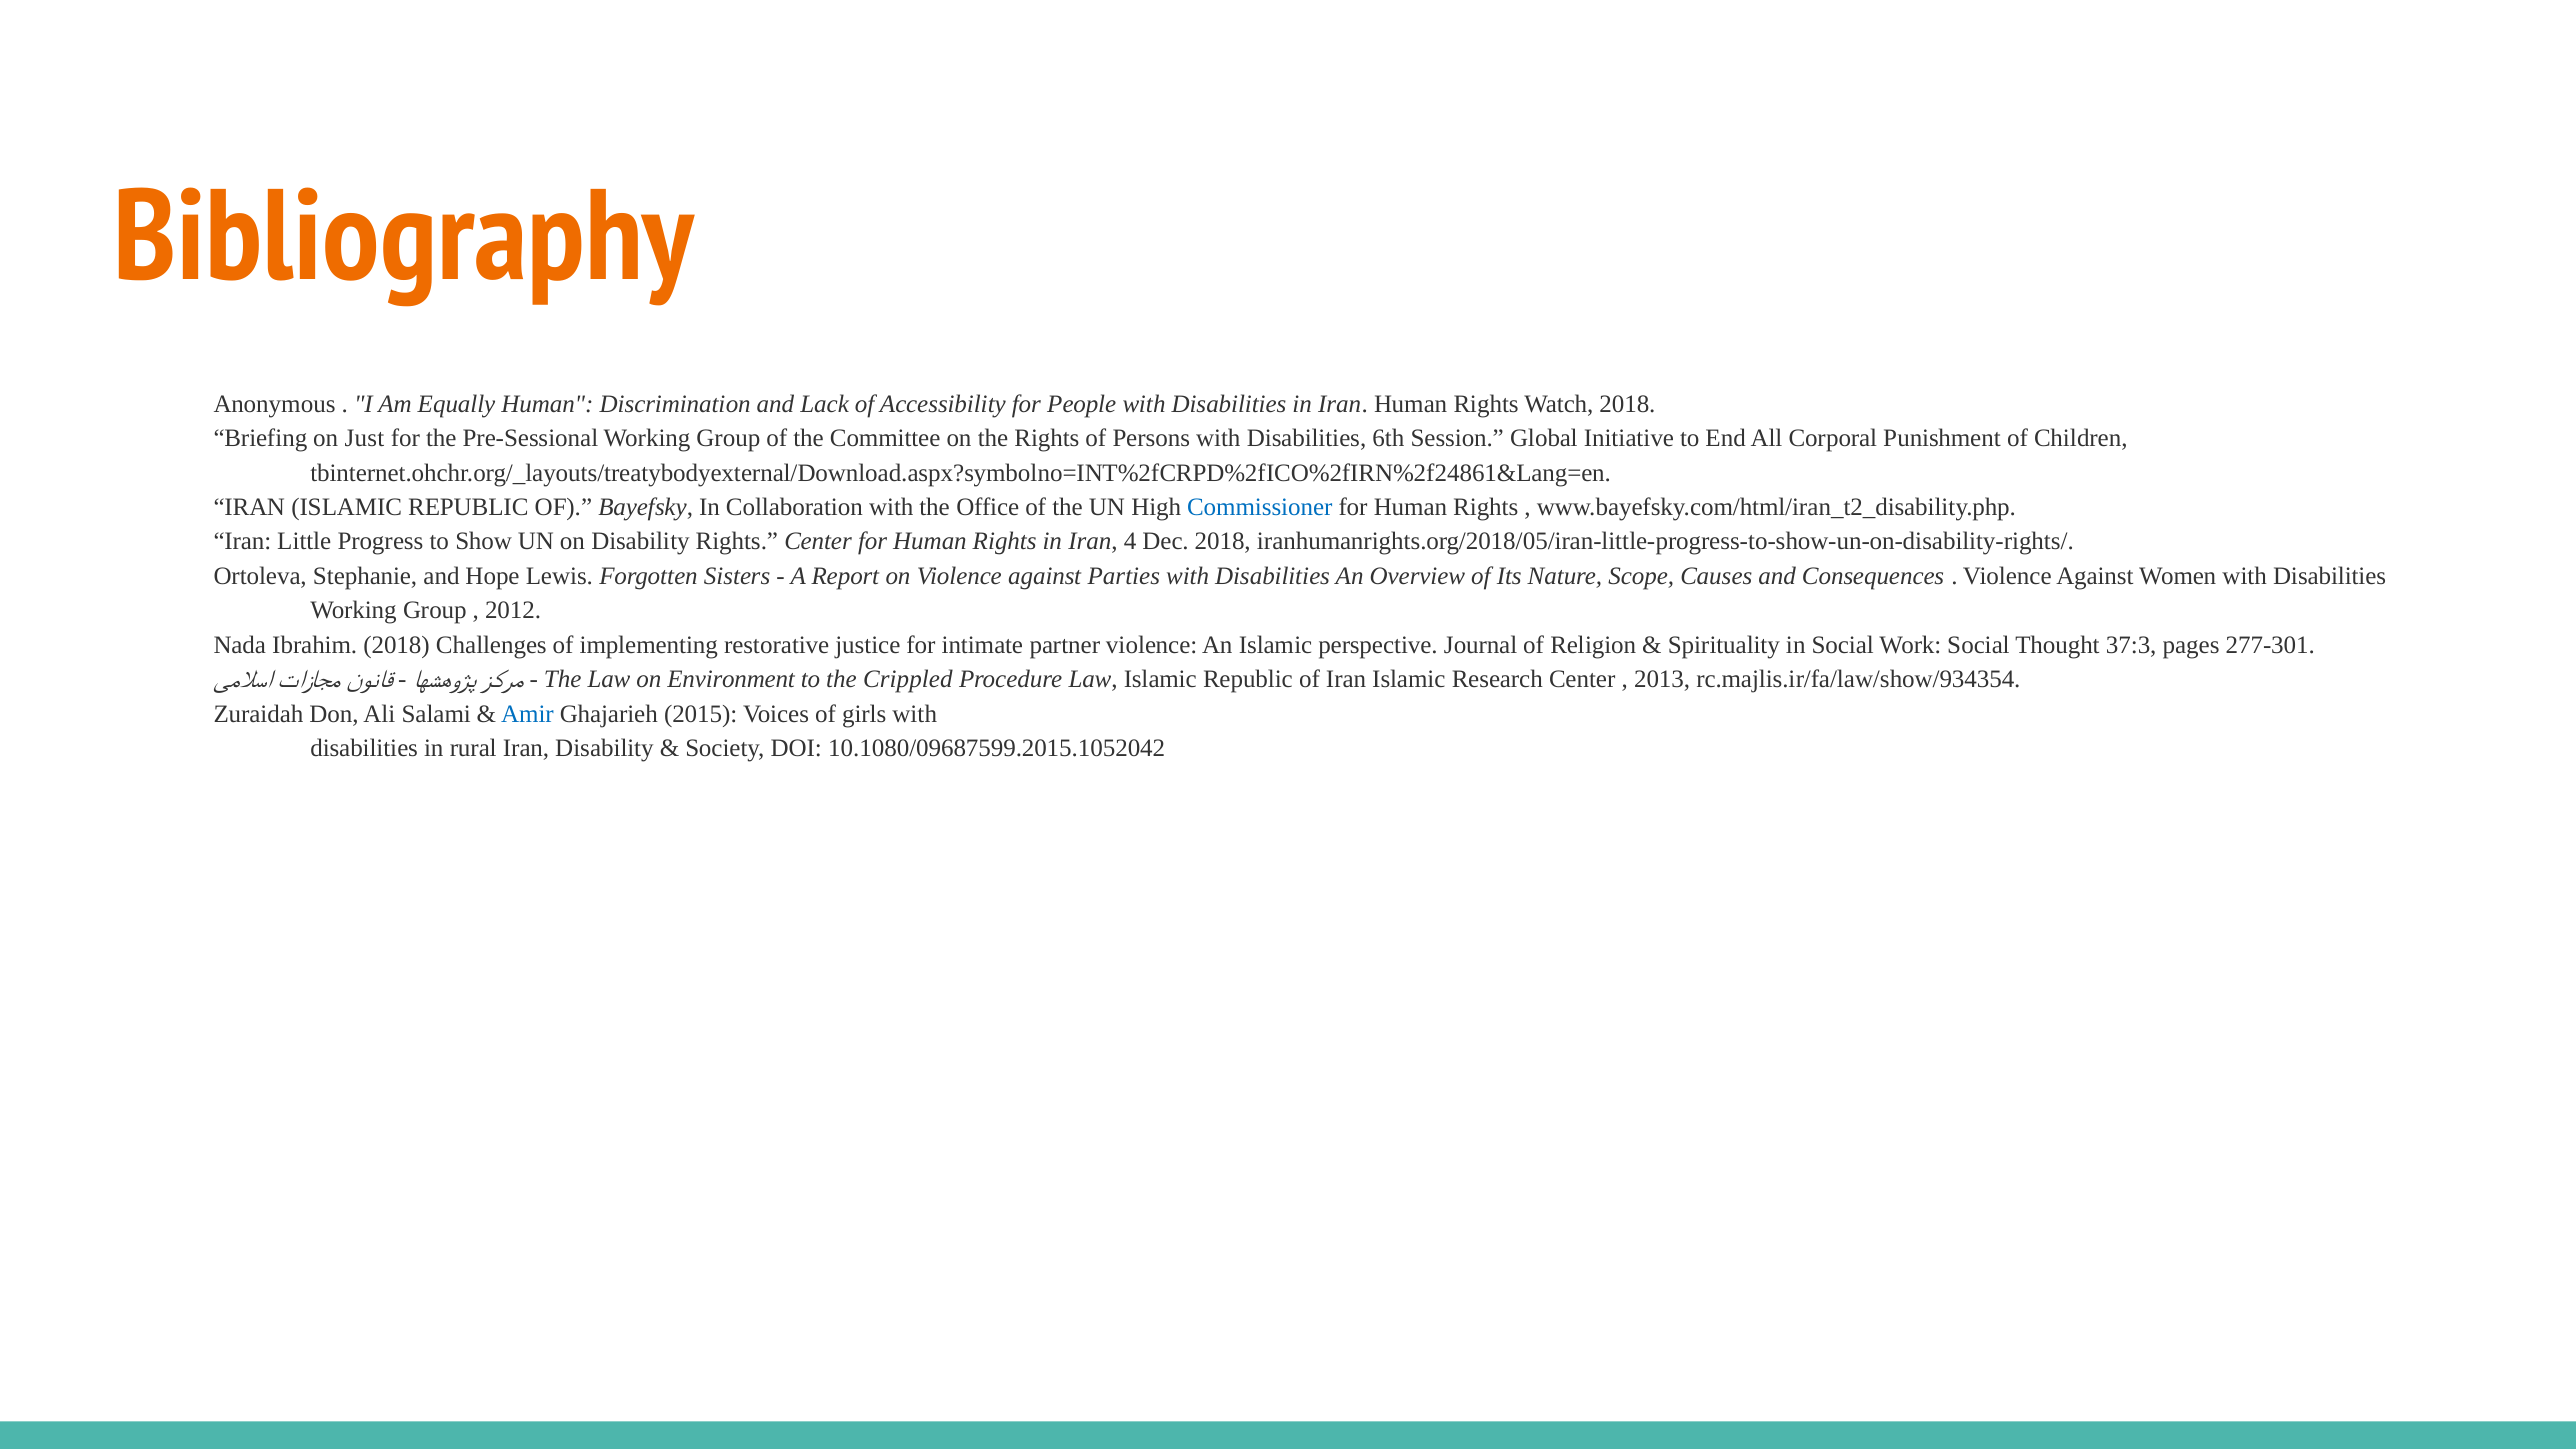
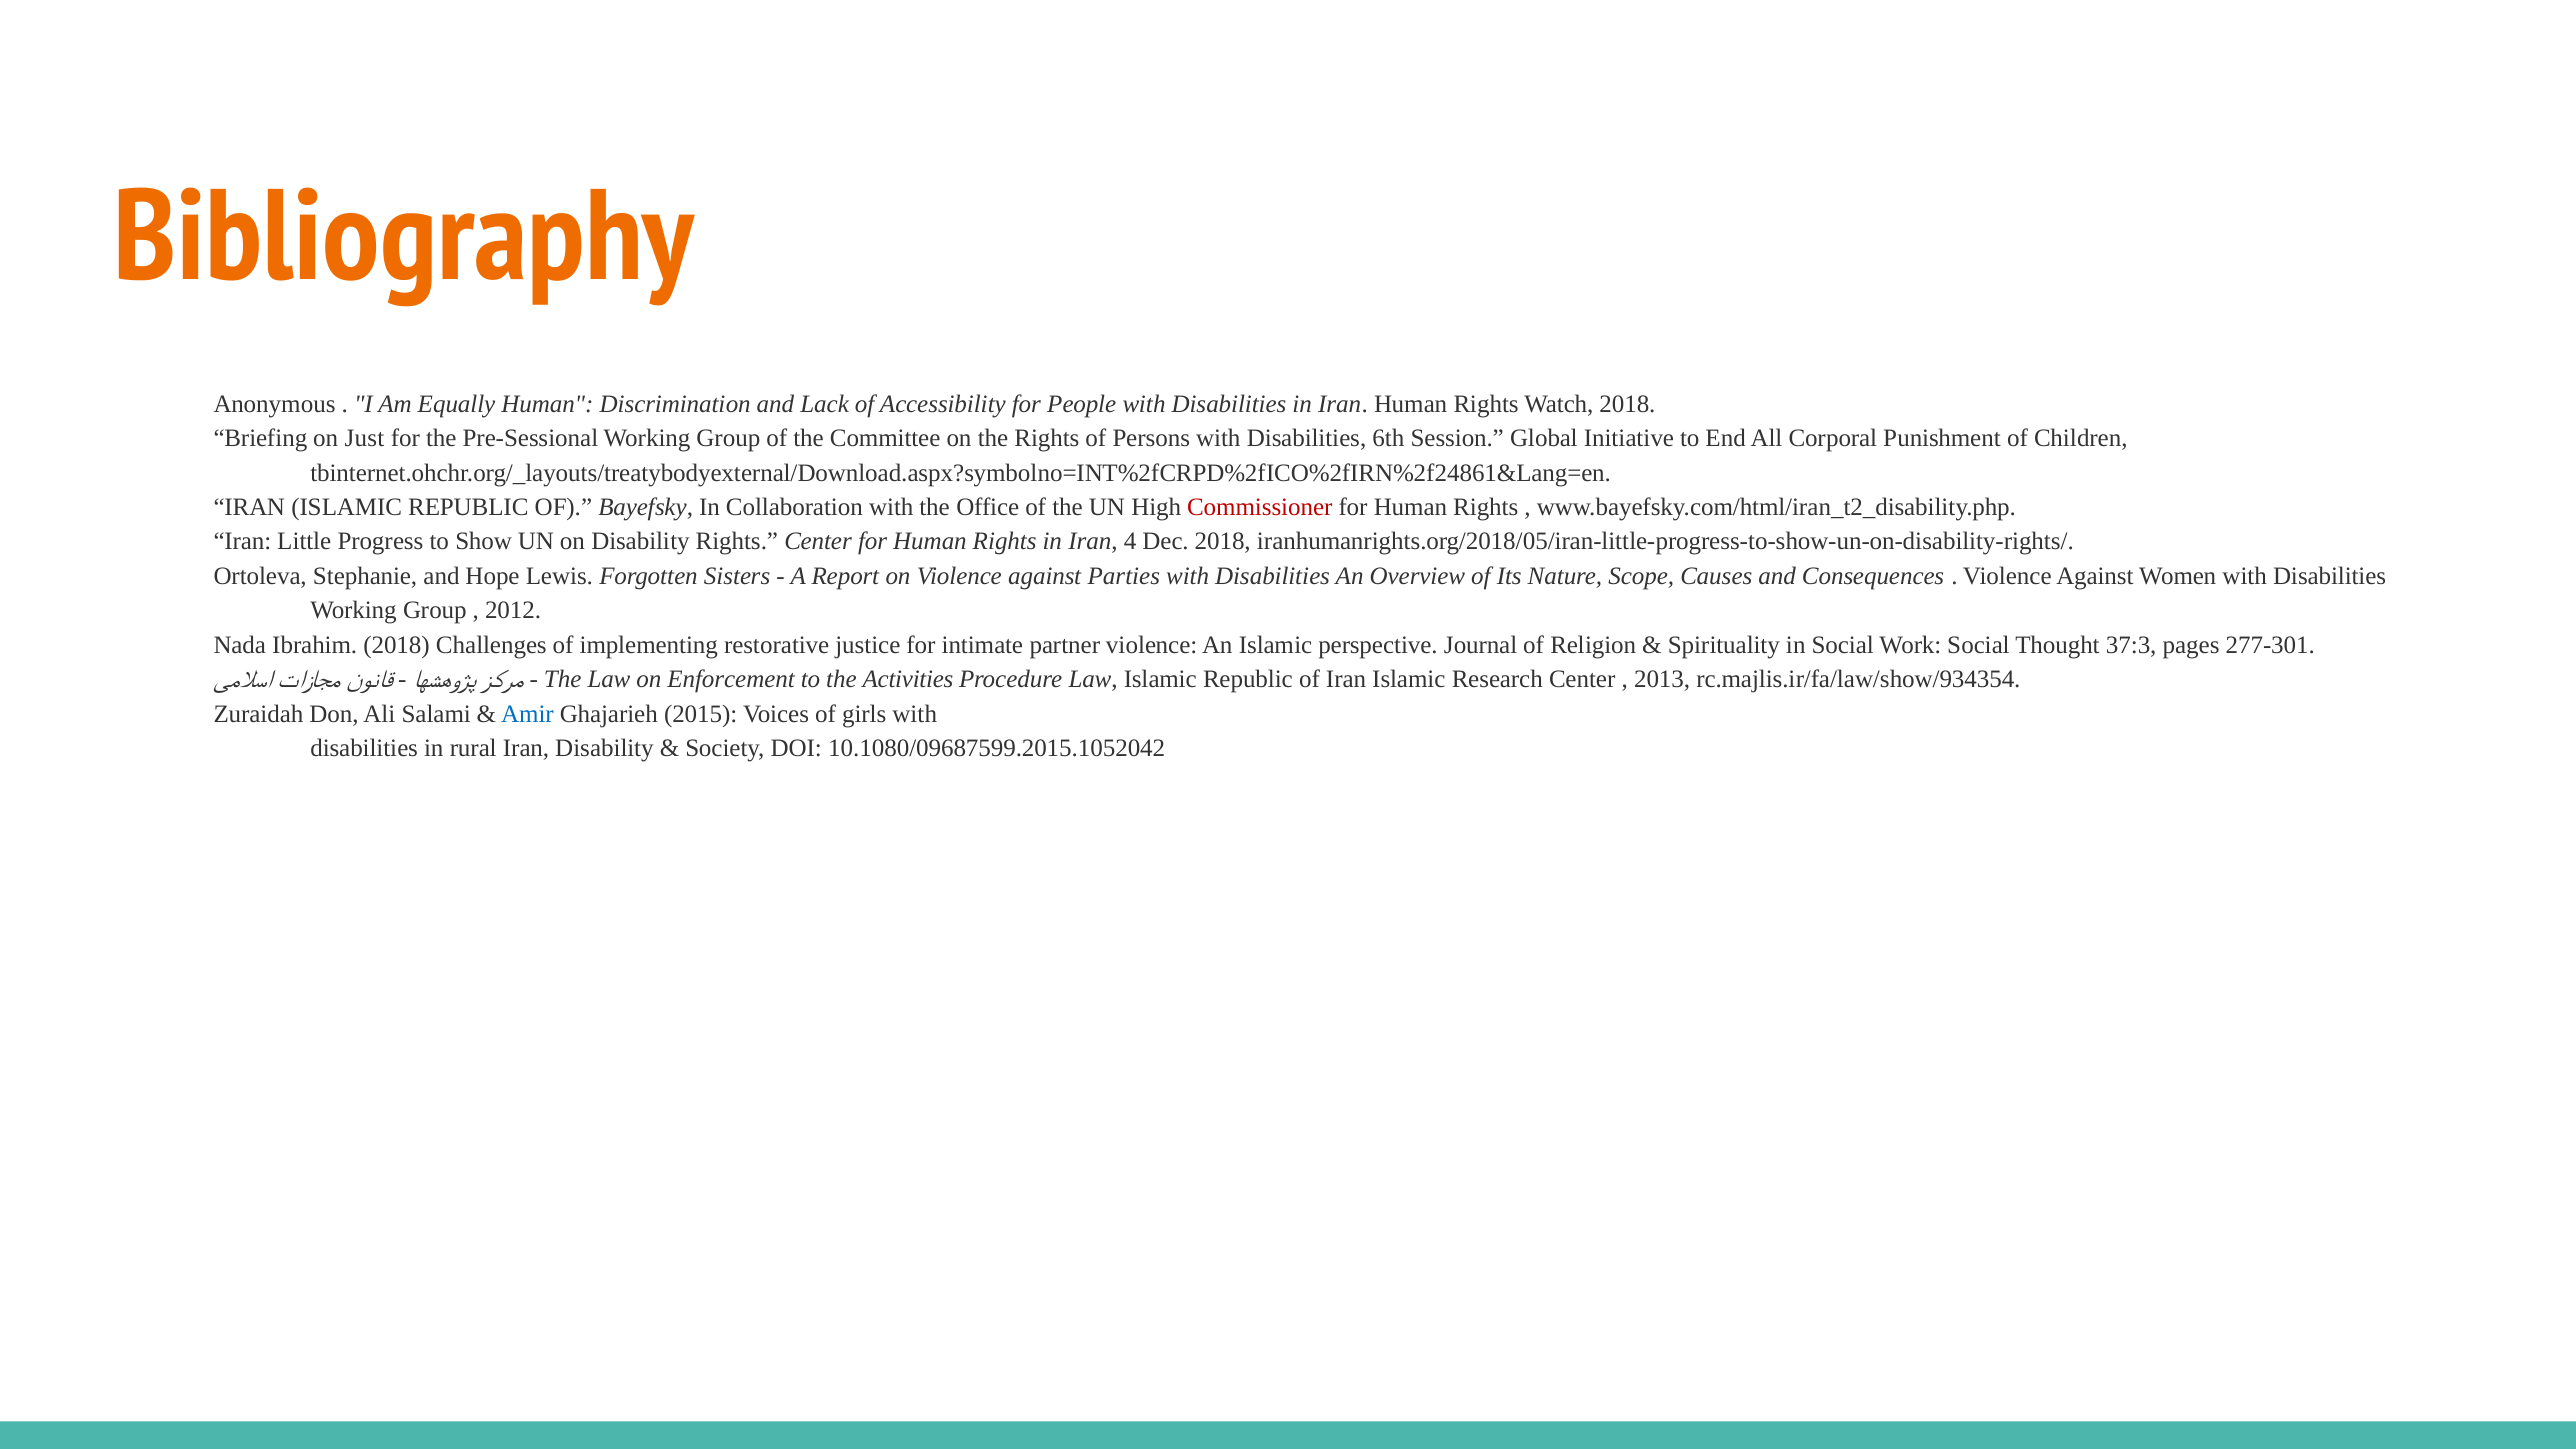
Commissioner colour: blue -> red
Environment: Environment -> Enforcement
Crippled: Crippled -> Activities
